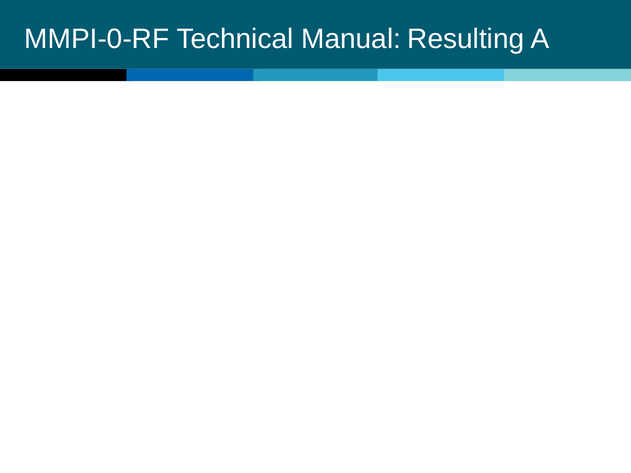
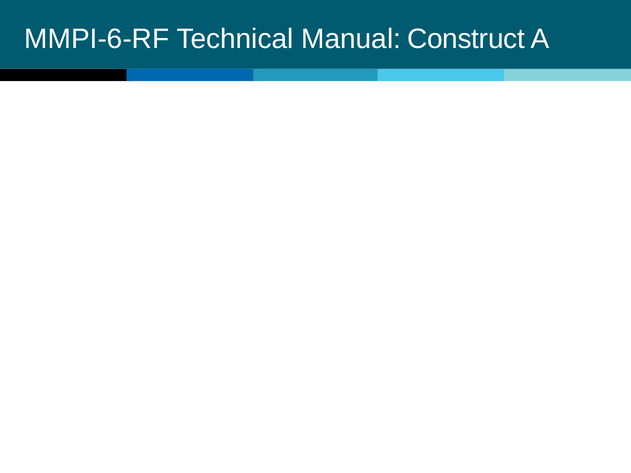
MMPI-0-RF: MMPI-0-RF -> MMPI-6-RF
Resulting: Resulting -> Construct
